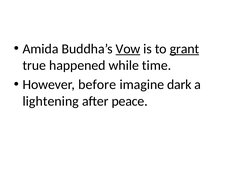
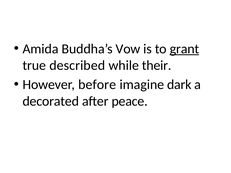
Vow underline: present -> none
happened: happened -> described
time: time -> their
lightening: lightening -> decorated
